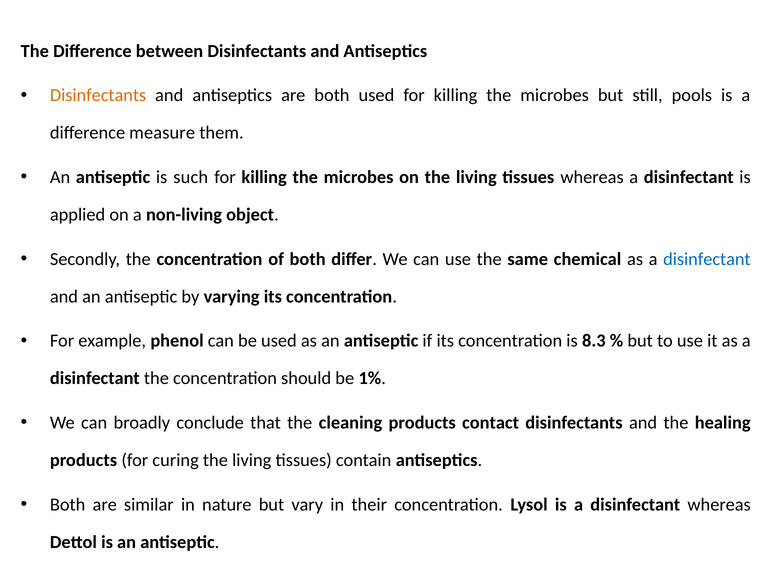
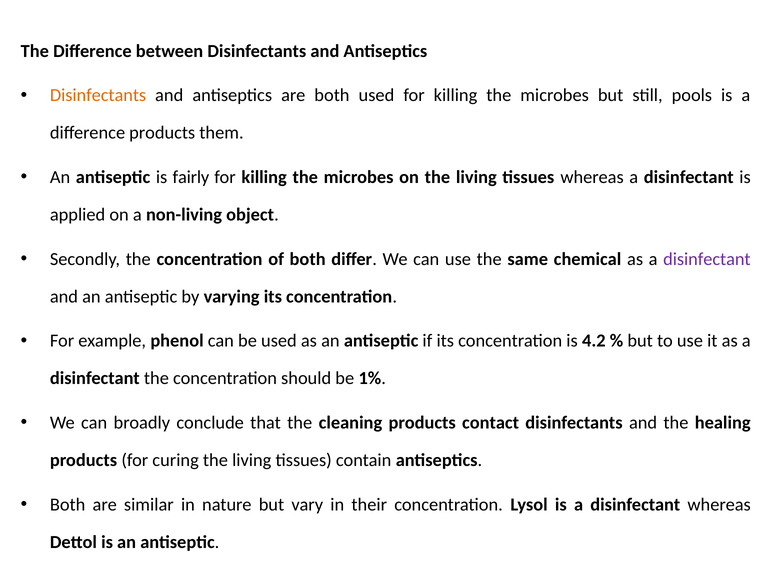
difference measure: measure -> products
such: such -> fairly
disinfectant at (707, 259) colour: blue -> purple
8.3: 8.3 -> 4.2
